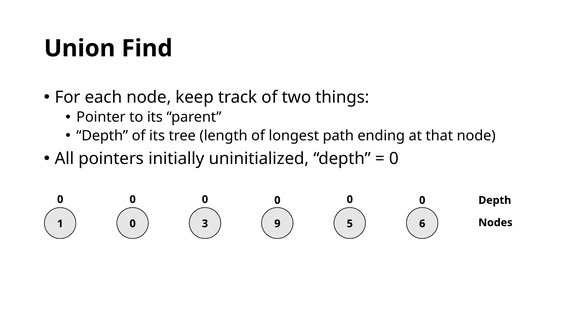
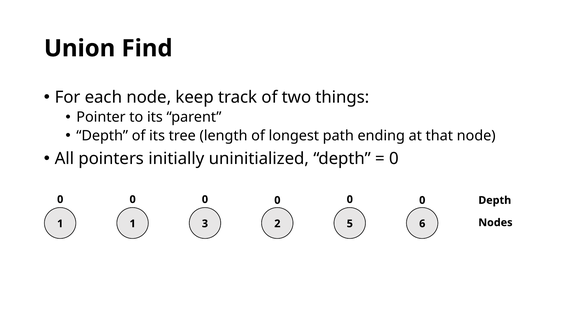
1 0: 0 -> 1
9: 9 -> 2
